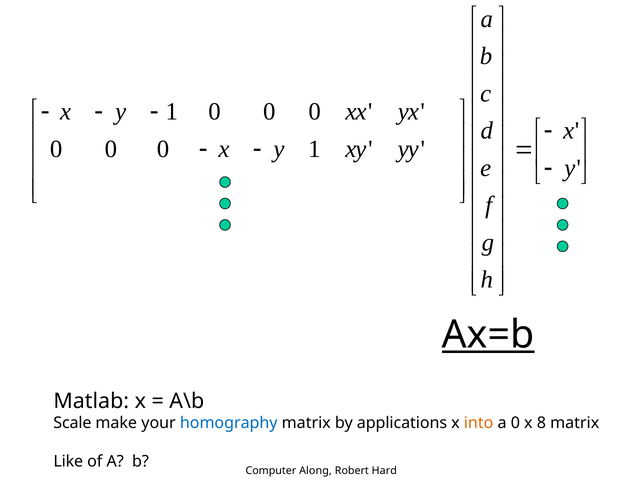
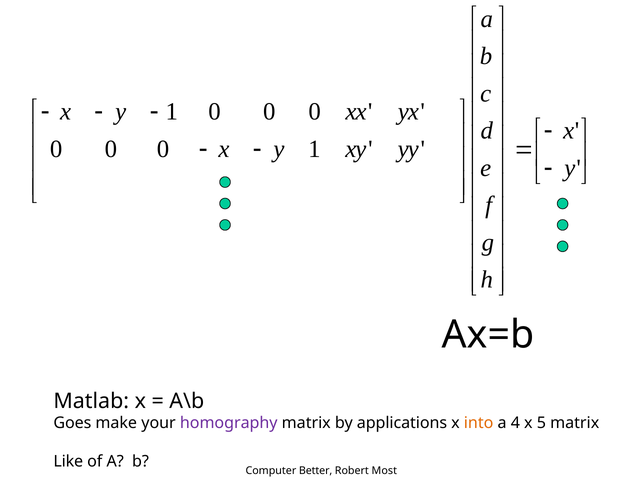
Ax=b underline: present -> none
Scale: Scale -> Goes
homography colour: blue -> purple
a 0: 0 -> 4
8: 8 -> 5
Along: Along -> Better
Hard: Hard -> Most
